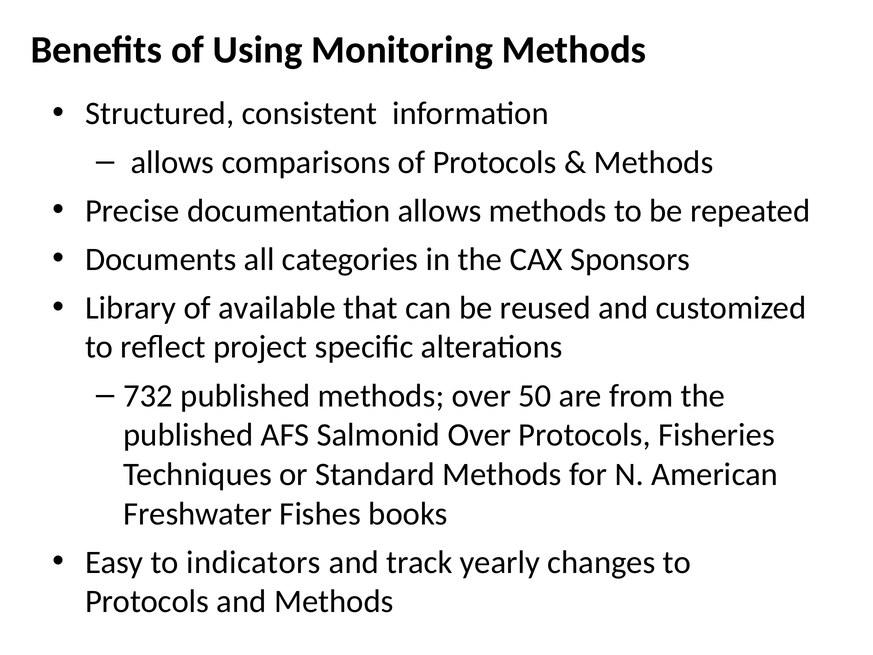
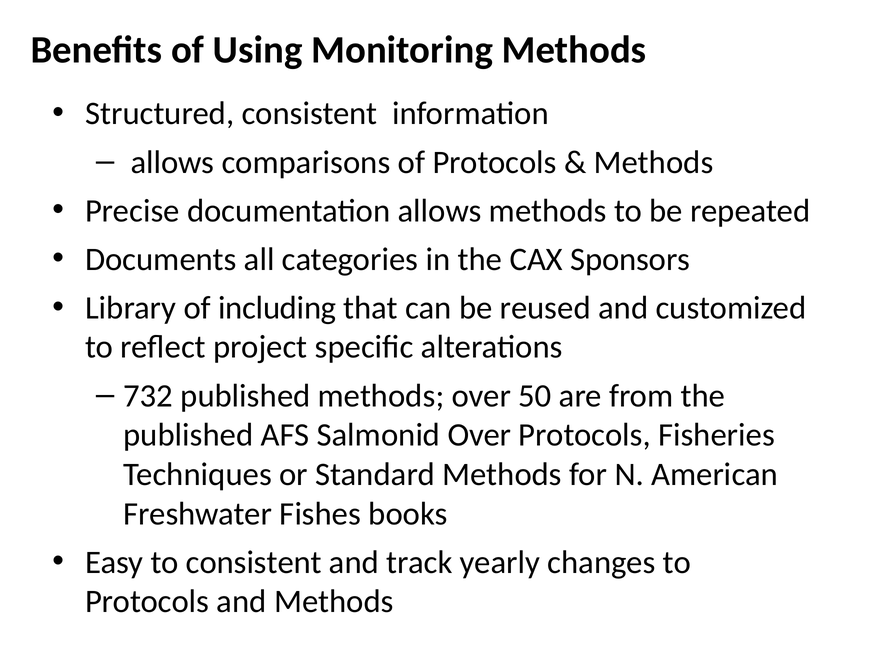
available: available -> including
to indicators: indicators -> consistent
